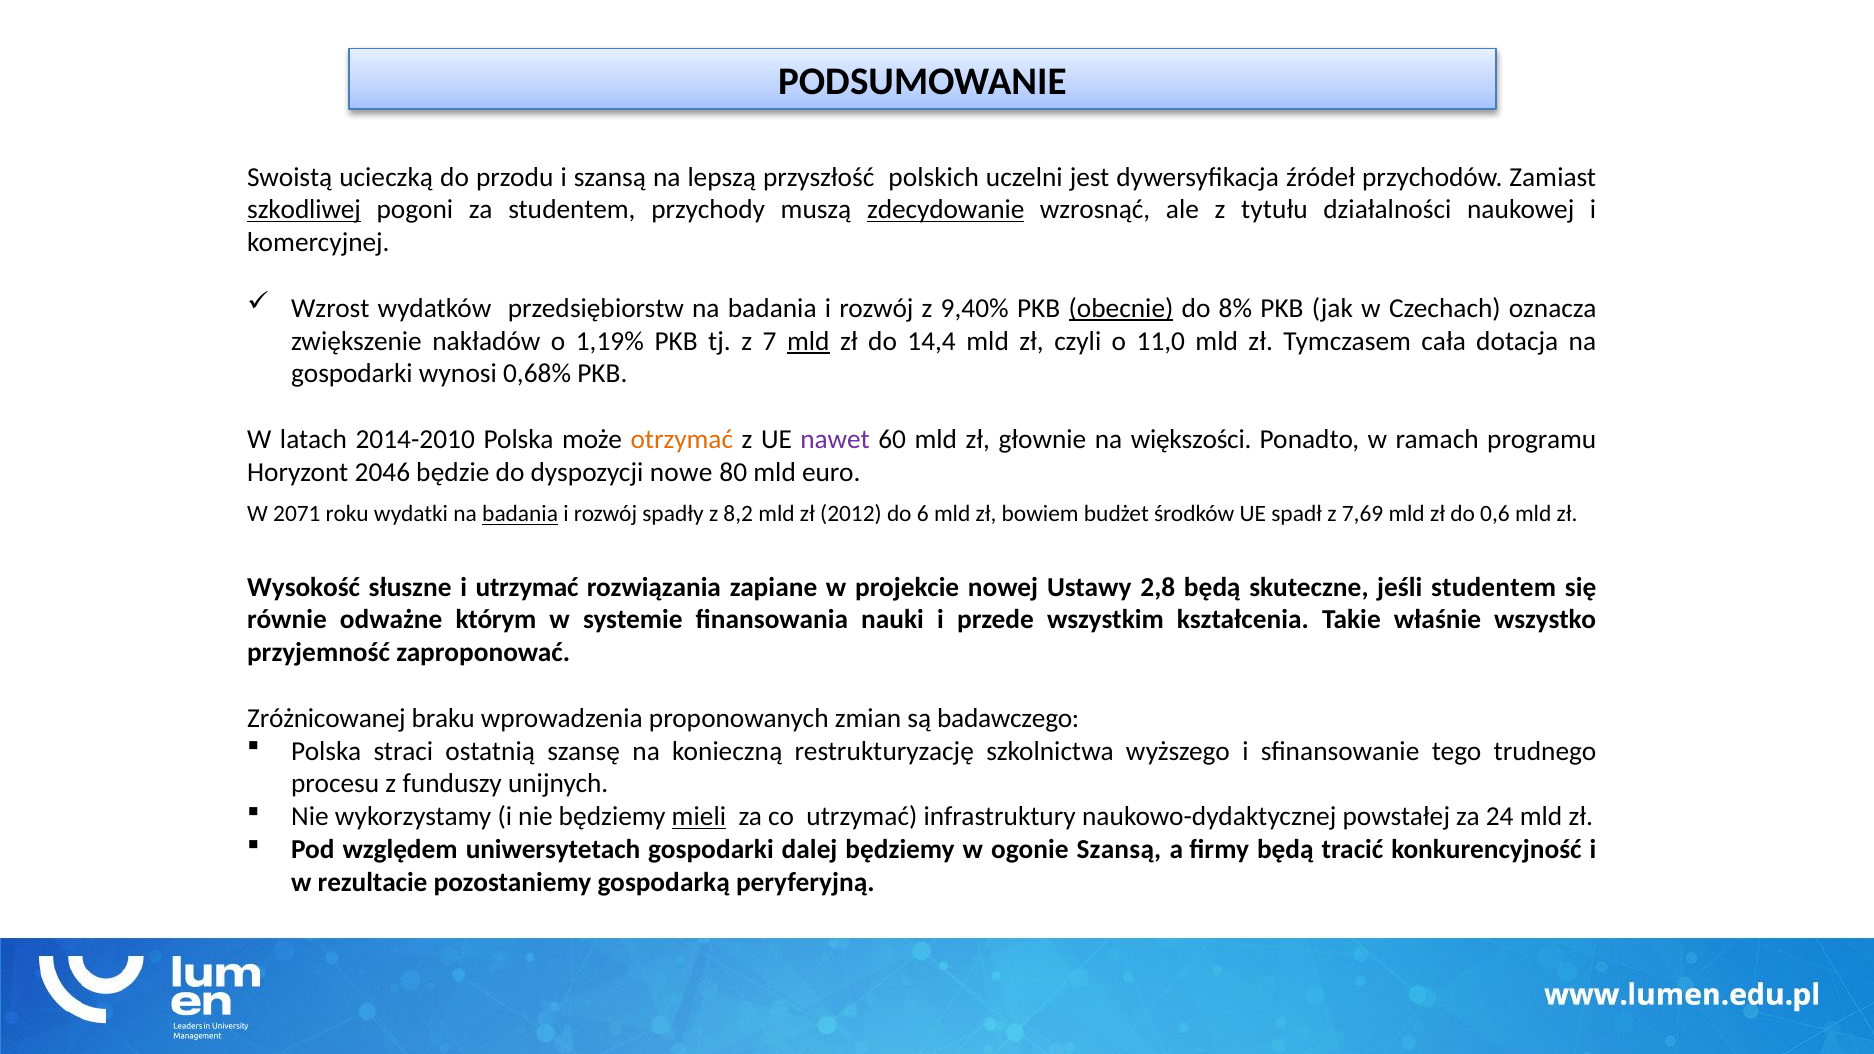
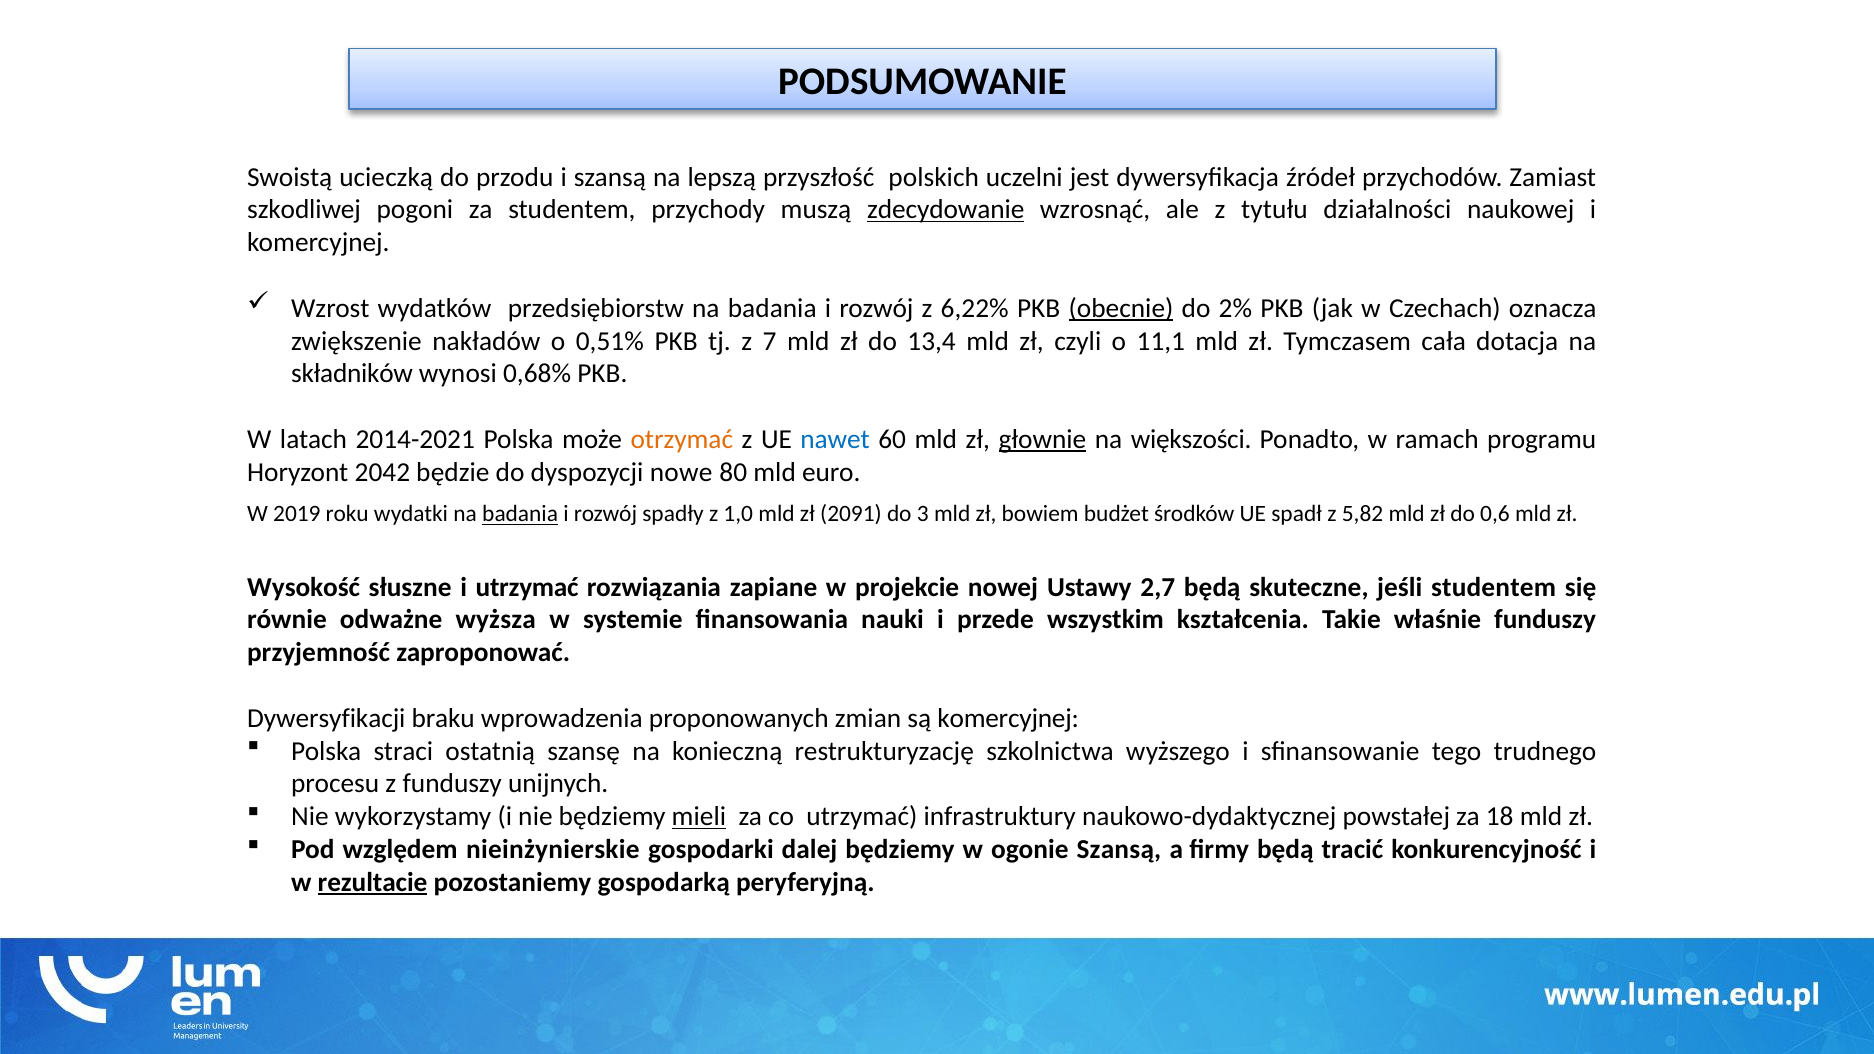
szkodliwej underline: present -> none
9,40%: 9,40% -> 6,22%
8%: 8% -> 2%
1,19%: 1,19% -> 0,51%
mld at (808, 341) underline: present -> none
14,4: 14,4 -> 13,4
11,0: 11,0 -> 11,1
gospodarki at (352, 374): gospodarki -> składników
2014-2010: 2014-2010 -> 2014-2021
nawet colour: purple -> blue
głownie underline: none -> present
2046: 2046 -> 2042
2071: 2071 -> 2019
8,2: 8,2 -> 1,0
2012: 2012 -> 2091
6: 6 -> 3
7,69: 7,69 -> 5,82
2,8: 2,8 -> 2,7
którym: którym -> wyższa
właśnie wszystko: wszystko -> funduszy
Zróżnicowanej: Zróżnicowanej -> Dywersyfikacji
są badawczego: badawczego -> komercyjnej
24: 24 -> 18
uniwersytetach: uniwersytetach -> nieinżynierskie
rezultacie underline: none -> present
